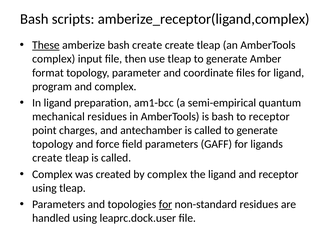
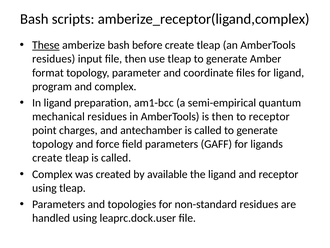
bash create: create -> before
complex at (54, 59): complex -> residues
is bash: bash -> then
by complex: complex -> available
for at (165, 204) underline: present -> none
